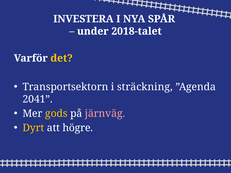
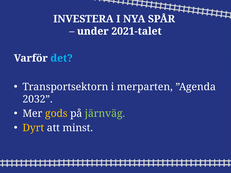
2018-talet: 2018-talet -> 2021-talet
det colour: yellow -> light blue
sträckning: sträckning -> merparten
2041: 2041 -> 2032
järnväg colour: pink -> light green
högre: högre -> minst
